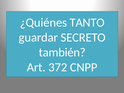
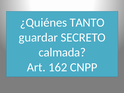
también: también -> calmada
372: 372 -> 162
